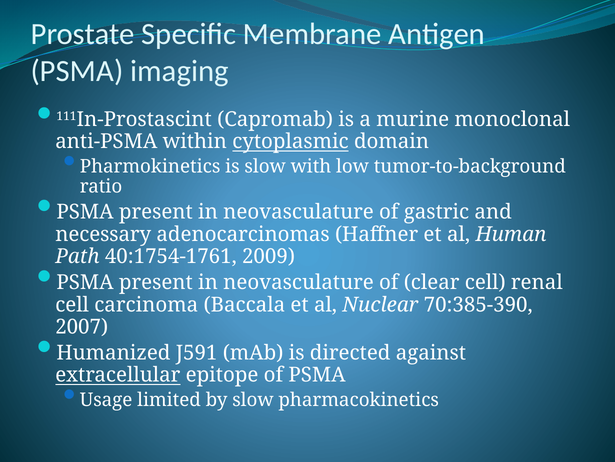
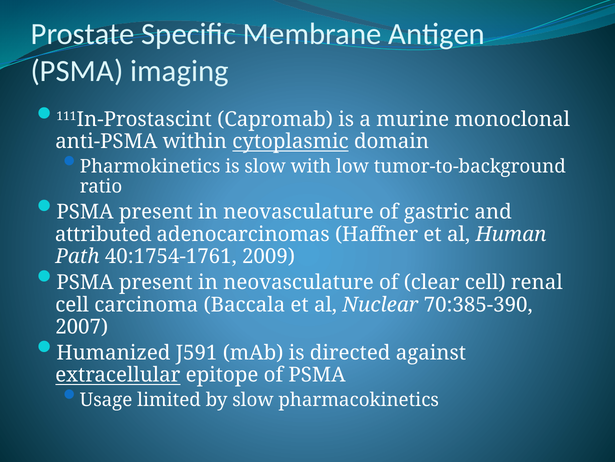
necessary: necessary -> attributed
